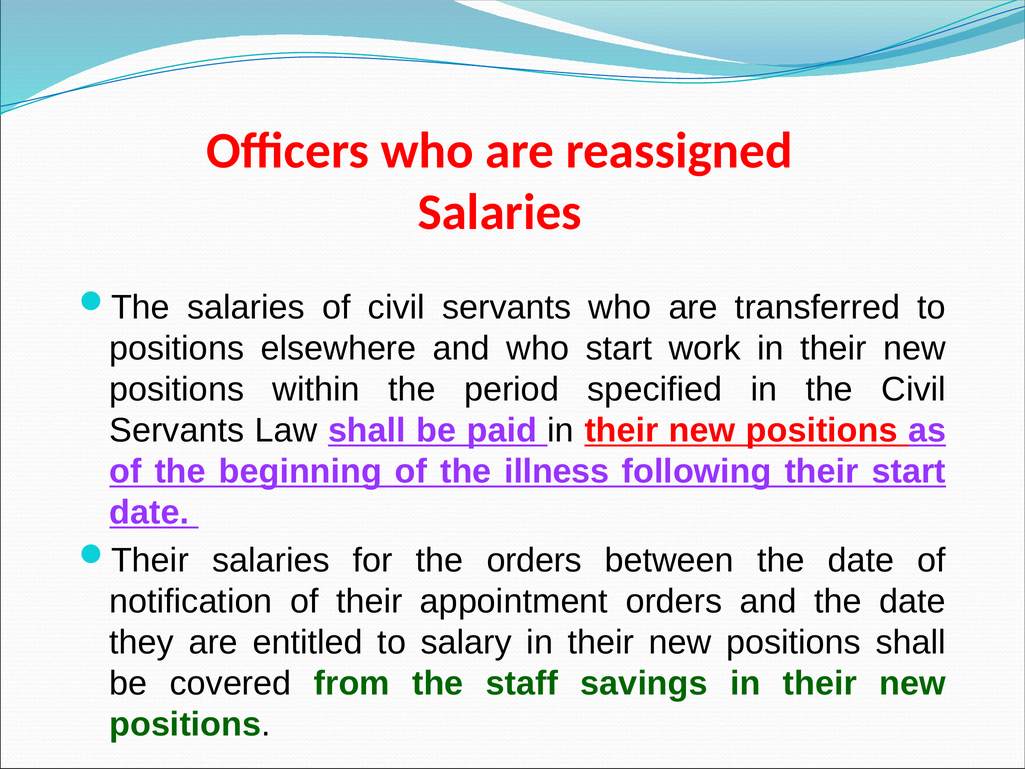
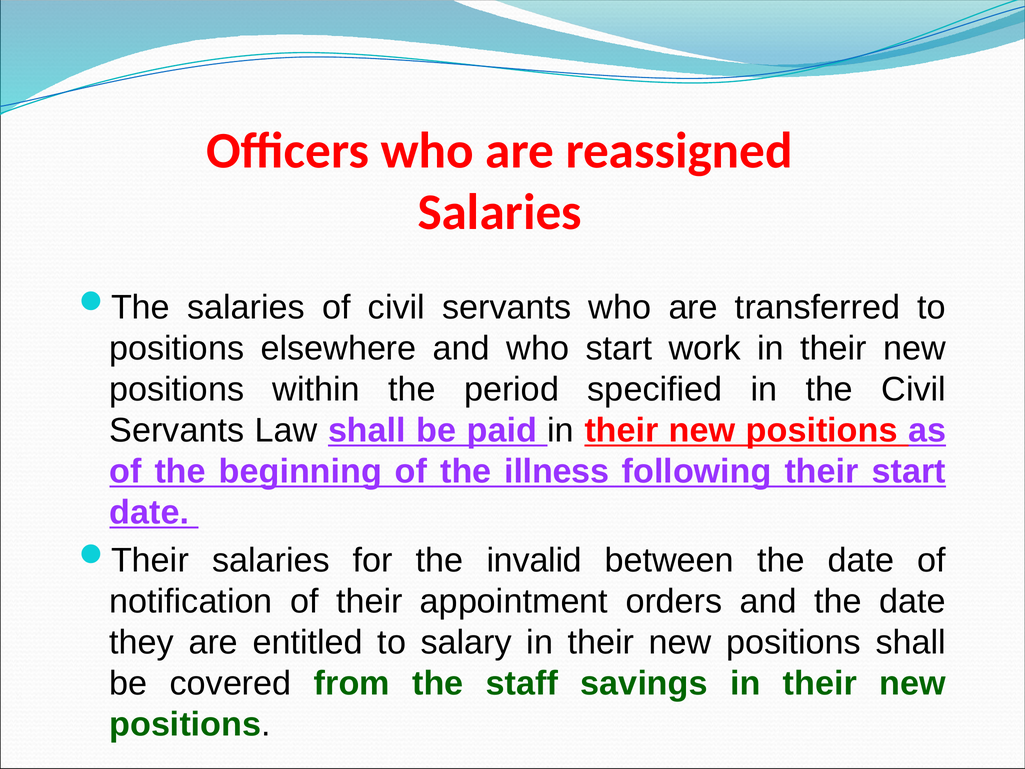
the orders: orders -> invalid
